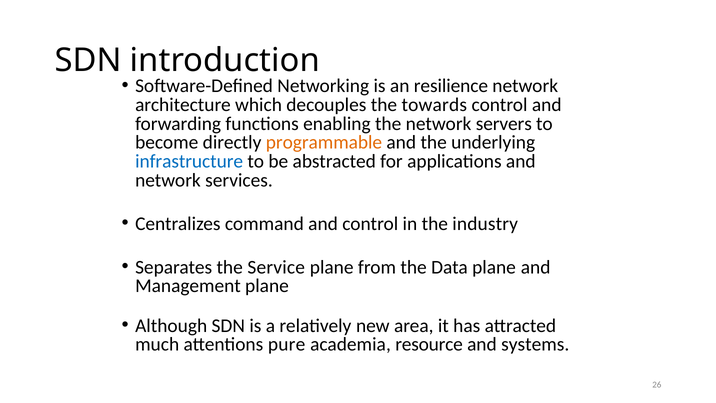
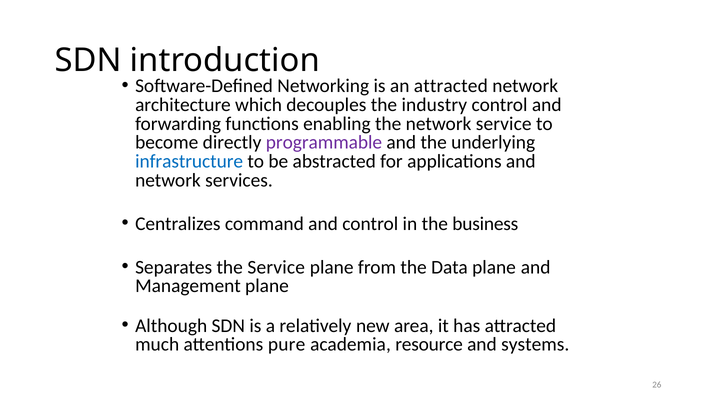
an resilience: resilience -> attracted
towards: towards -> industry
network servers: servers -> service
programmable colour: orange -> purple
industry: industry -> business
